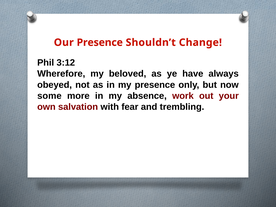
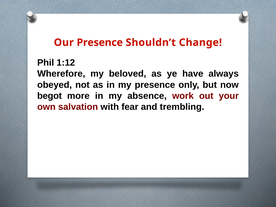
3:12: 3:12 -> 1:12
some: some -> begot
